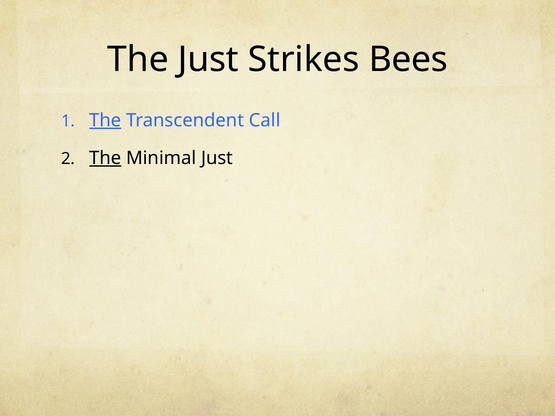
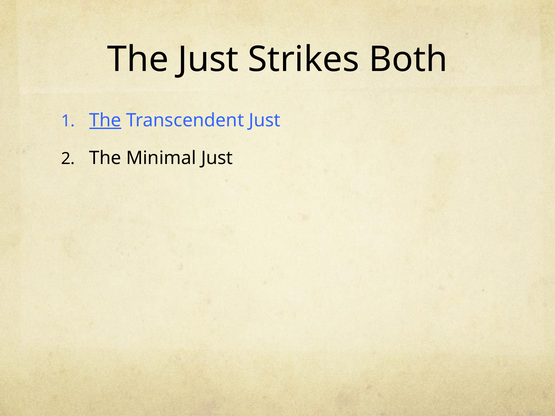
Bees: Bees -> Both
Transcendent Call: Call -> Just
The at (105, 158) underline: present -> none
